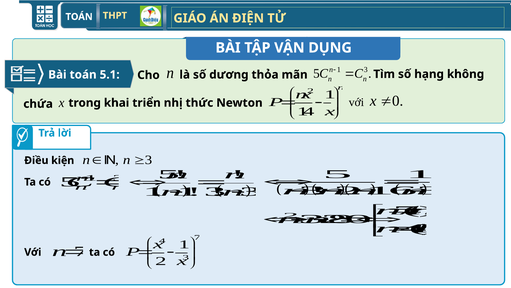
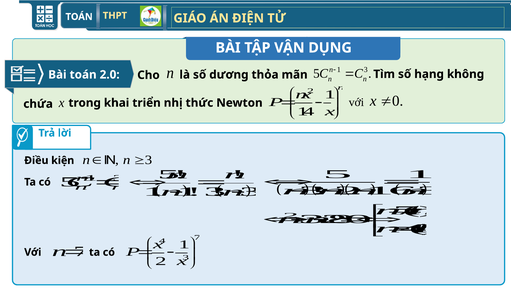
5.1: 5.1 -> 2.0
